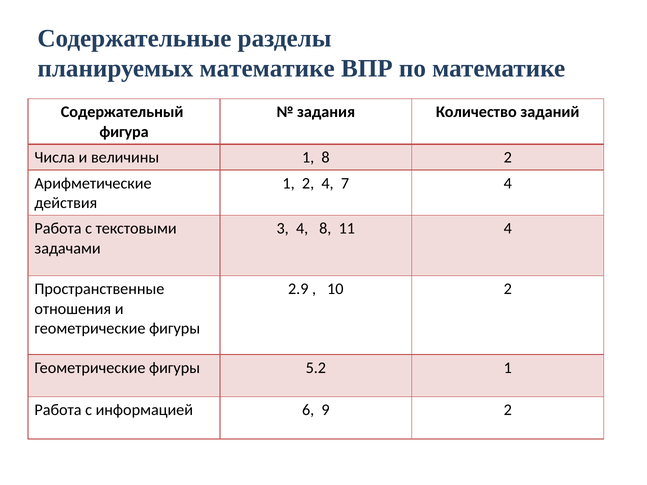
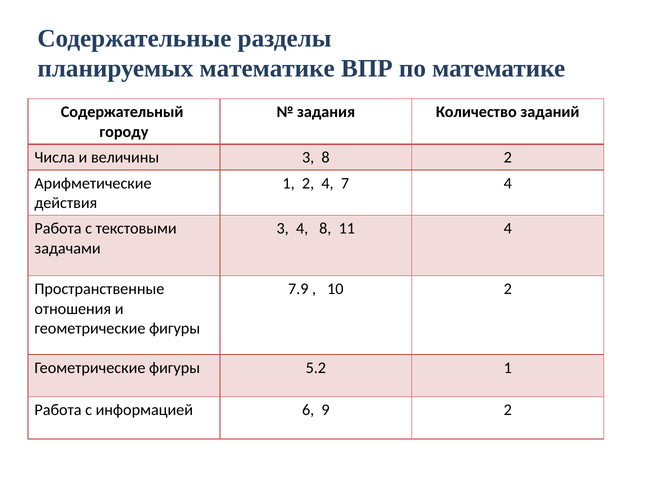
фигура: фигура -> городу
величины 1: 1 -> 3
2.9: 2.9 -> 7.9
